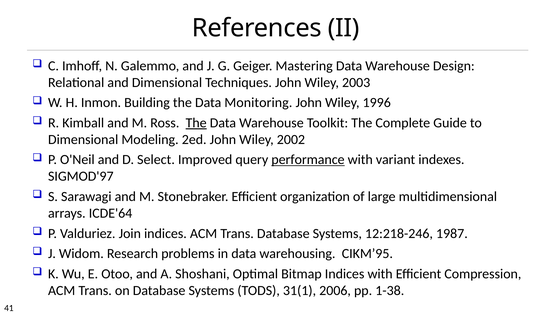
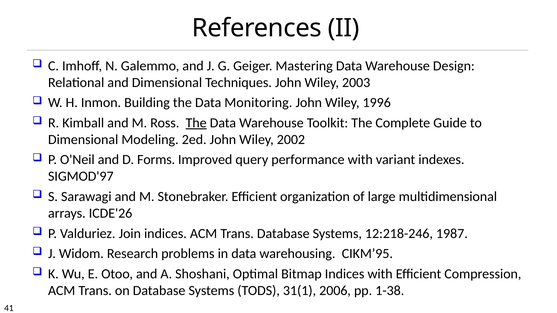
Select: Select -> Forms
performance underline: present -> none
ICDE'64: ICDE'64 -> ICDE'26
